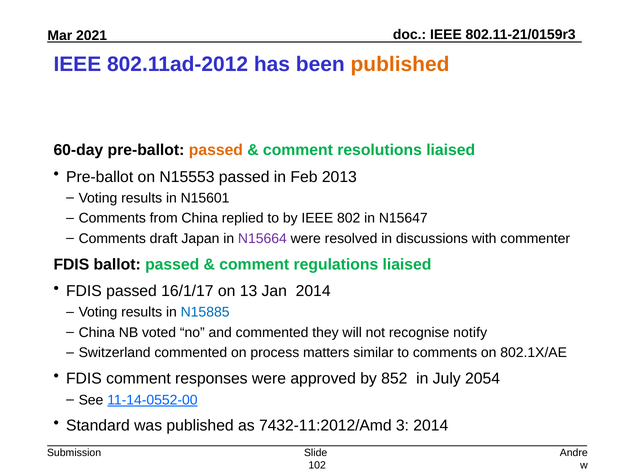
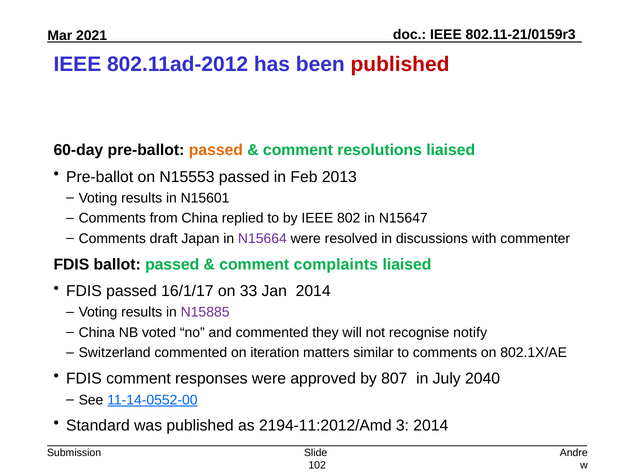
published at (400, 64) colour: orange -> red
regulations: regulations -> complaints
13: 13 -> 33
N15885 colour: blue -> purple
process: process -> iteration
852: 852 -> 807
2054: 2054 -> 2040
7432-11:2012/Amd: 7432-11:2012/Amd -> 2194-11:2012/Amd
